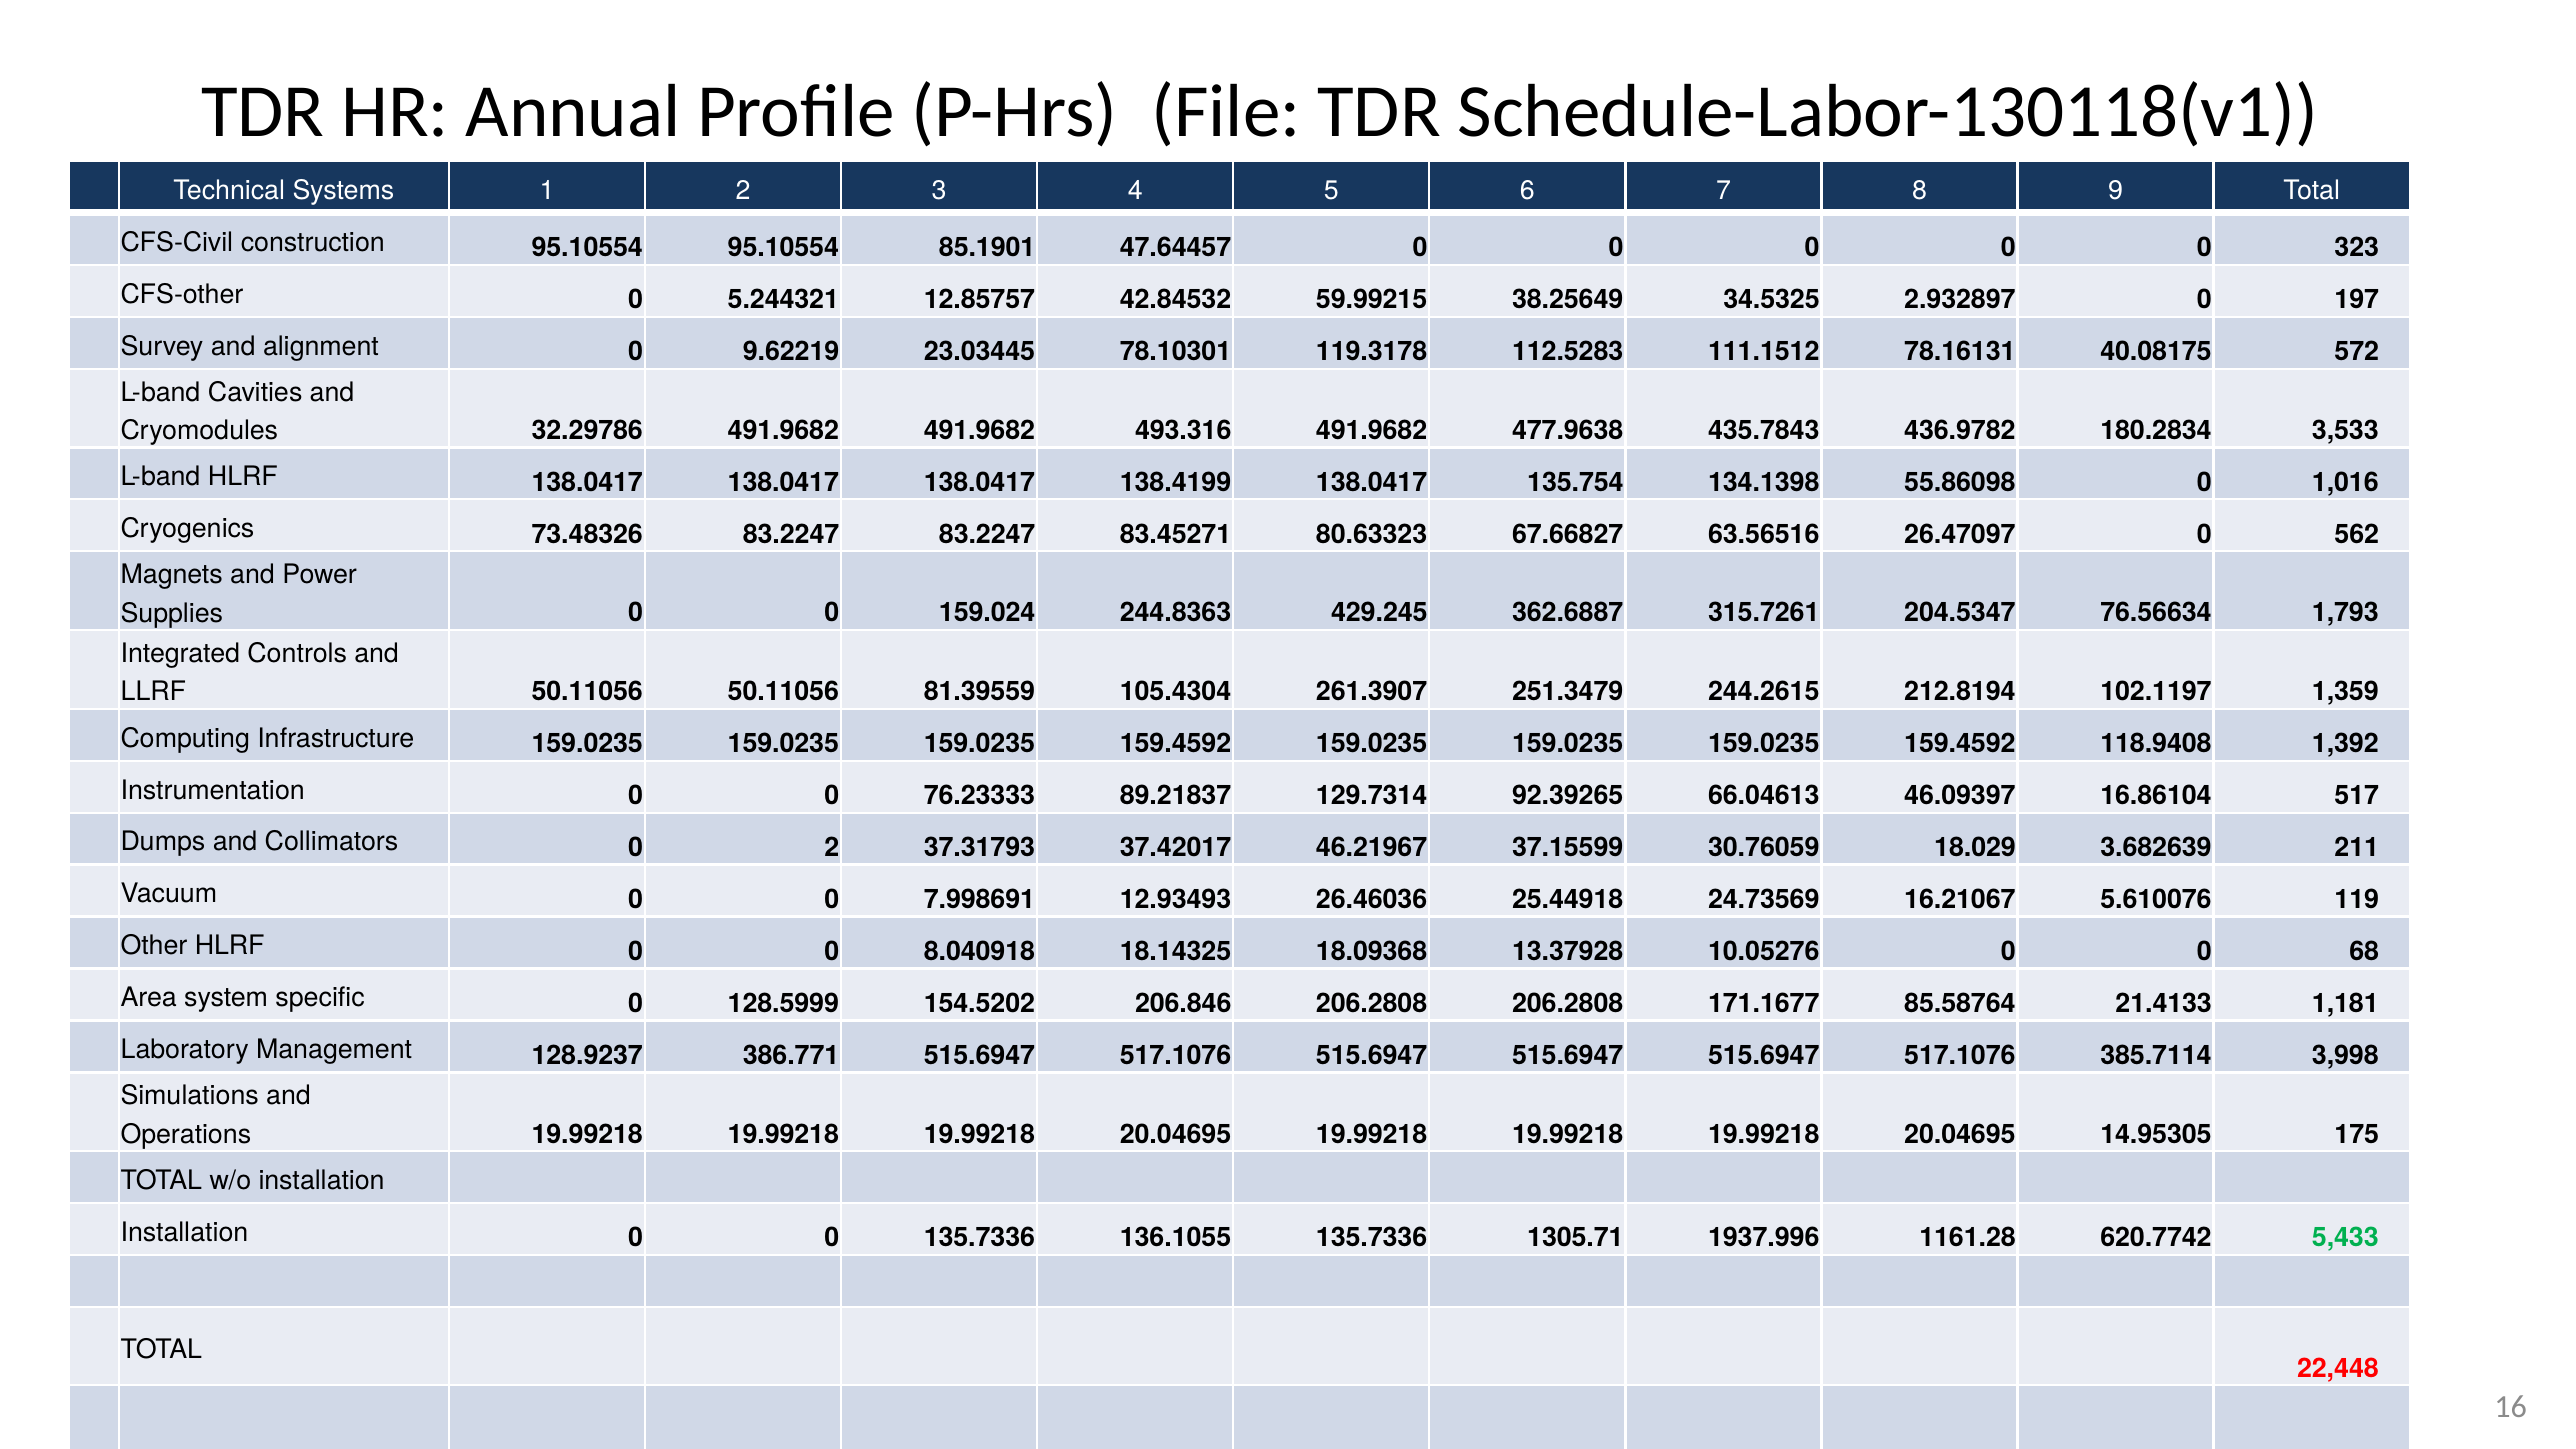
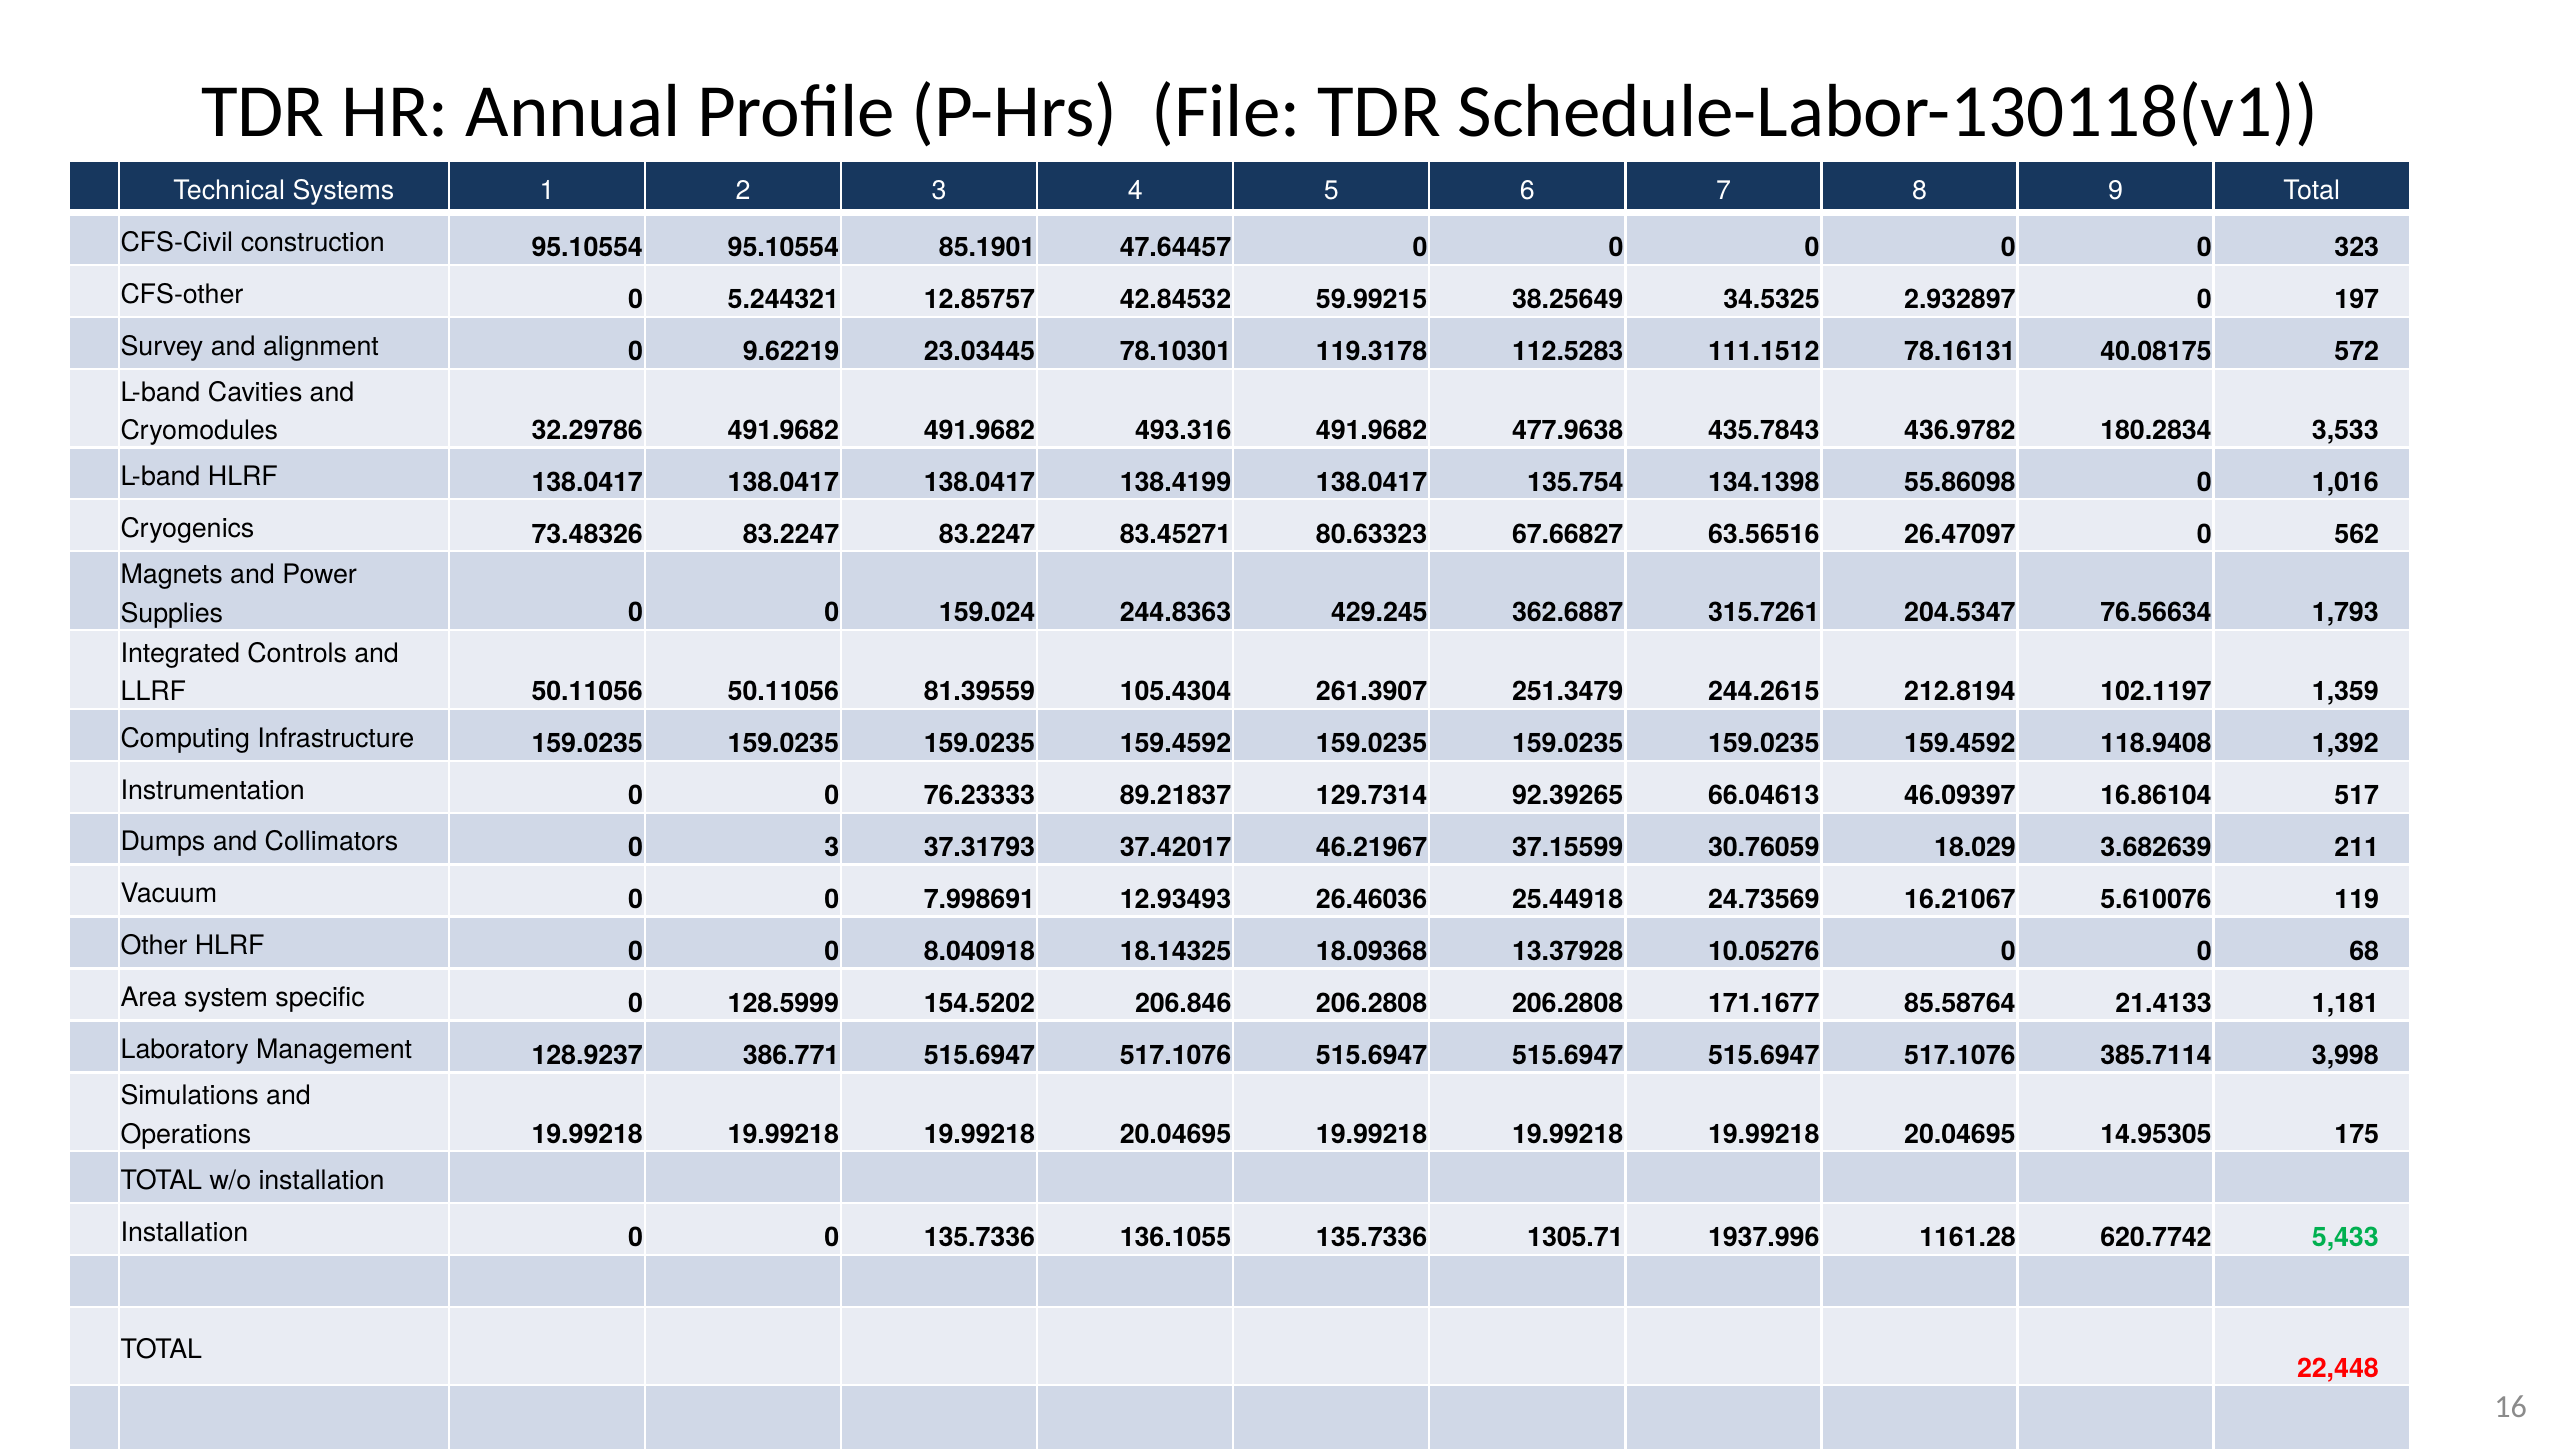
0 2: 2 -> 3
